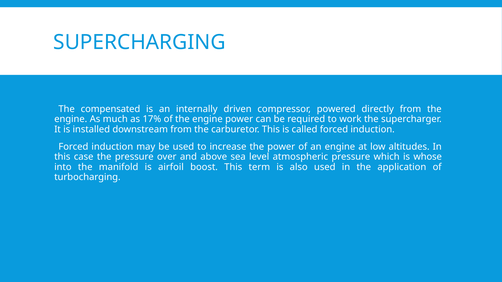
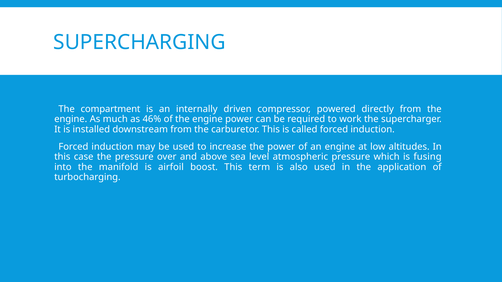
compensated: compensated -> compartment
17%: 17% -> 46%
whose: whose -> fusing
